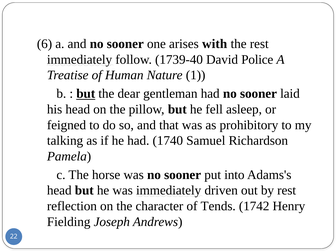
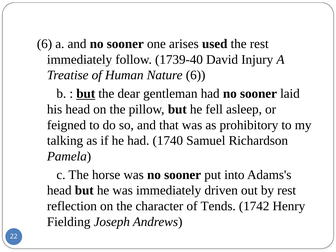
with: with -> used
Police: Police -> Injury
Nature 1: 1 -> 6
